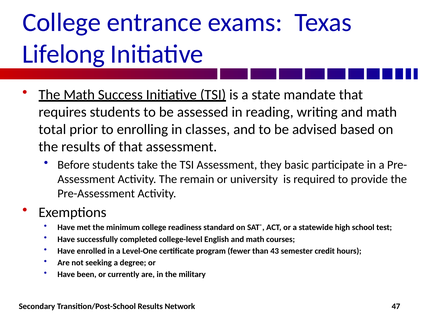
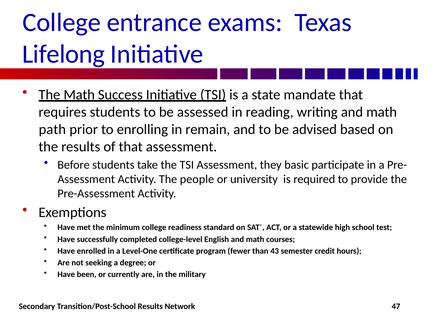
total: total -> path
classes: classes -> remain
remain: remain -> people
